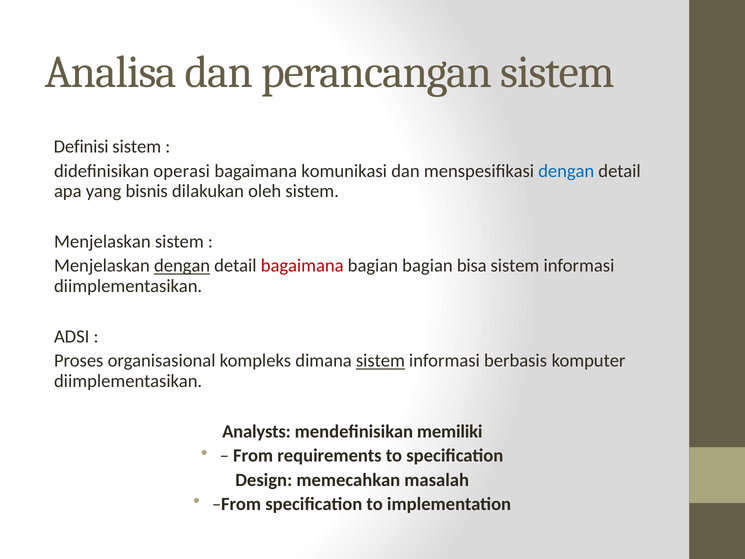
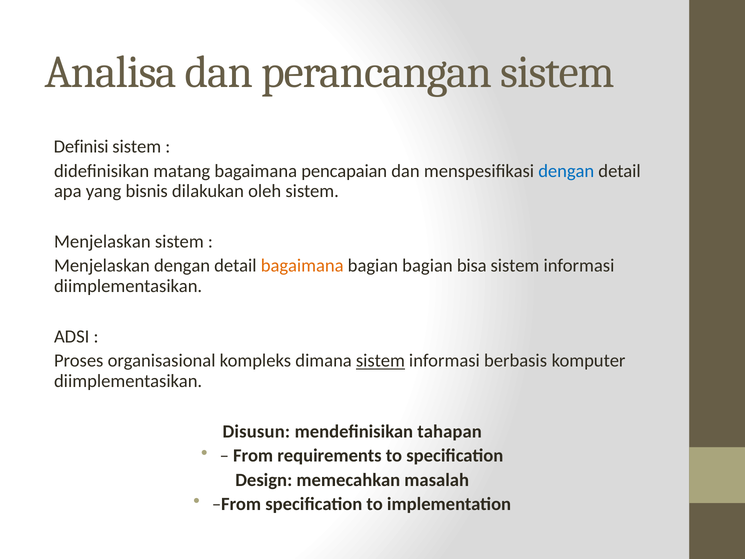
operasi: operasi -> matang
komunikasi: komunikasi -> pencapaian
dengan at (182, 266) underline: present -> none
bagaimana at (302, 266) colour: red -> orange
Analysts: Analysts -> Disusun
memiliki: memiliki -> tahapan
